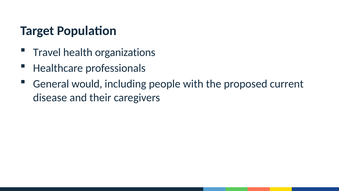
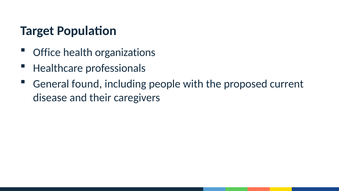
Travel: Travel -> Office
would: would -> found
